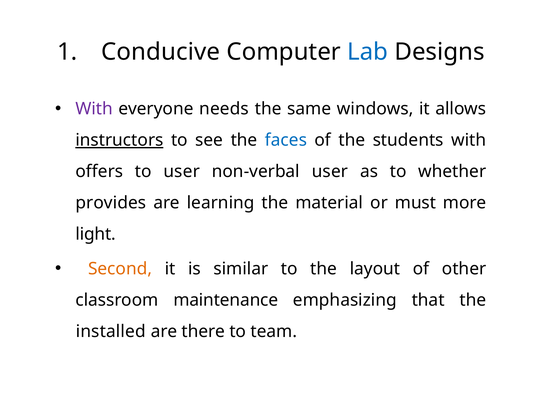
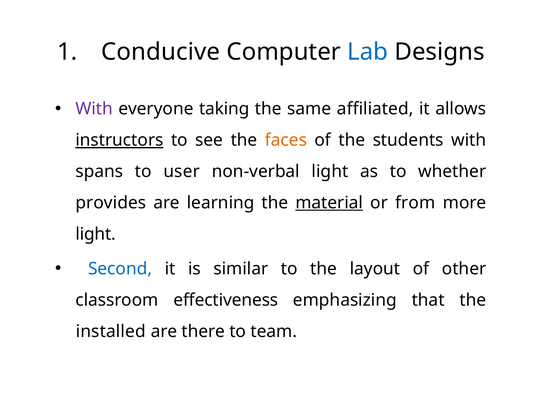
needs: needs -> taking
windows: windows -> affiliated
faces colour: blue -> orange
offers: offers -> spans
non-verbal user: user -> light
material underline: none -> present
must: must -> from
Second colour: orange -> blue
maintenance: maintenance -> effectiveness
